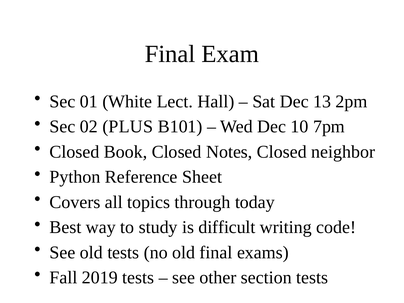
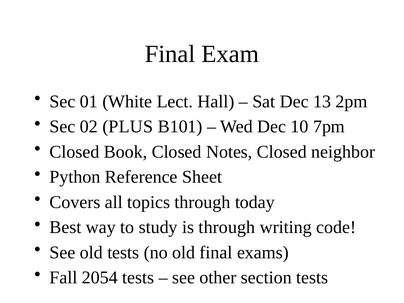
is difficult: difficult -> through
2019: 2019 -> 2054
